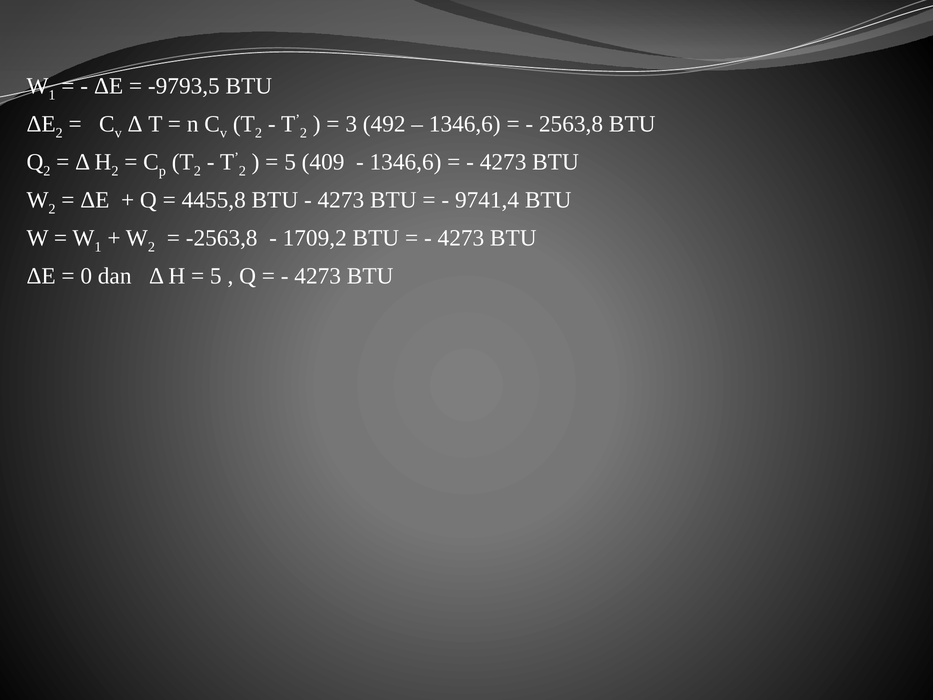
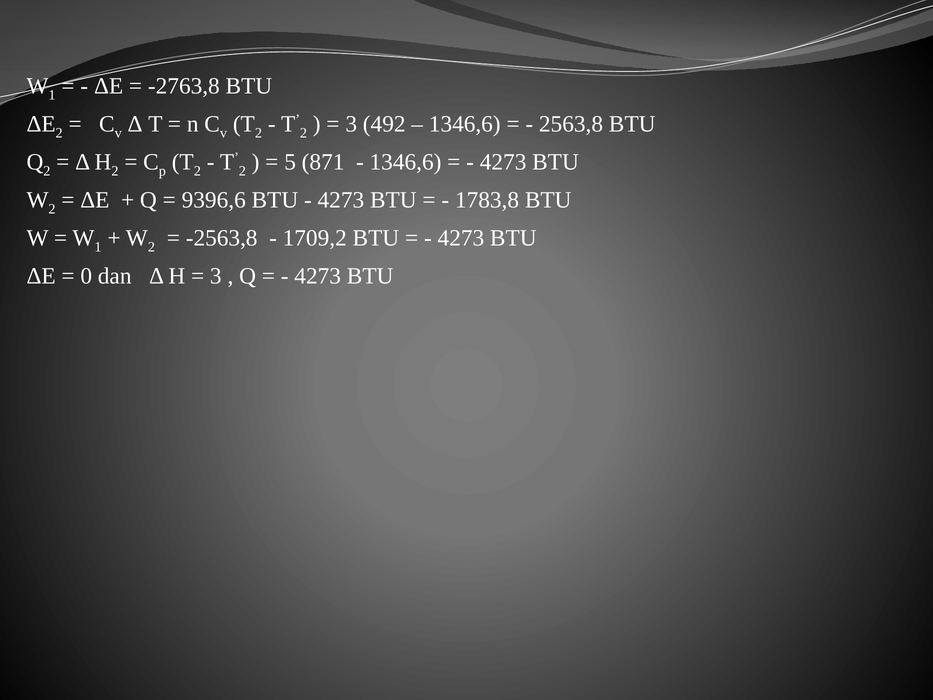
-9793,5: -9793,5 -> -2763,8
409: 409 -> 871
4455,8: 4455,8 -> 9396,6
9741,4: 9741,4 -> 1783,8
5 at (216, 276): 5 -> 3
